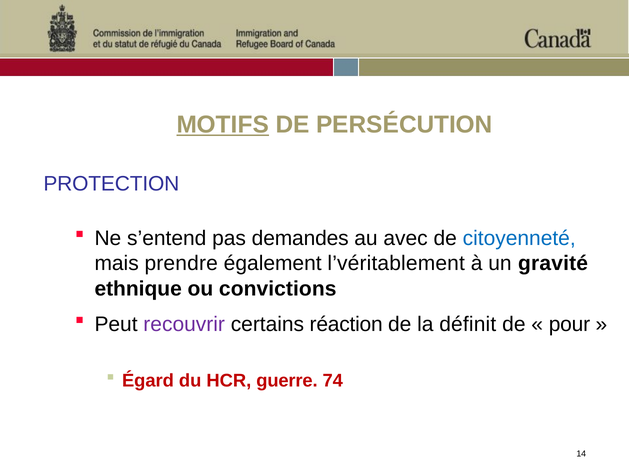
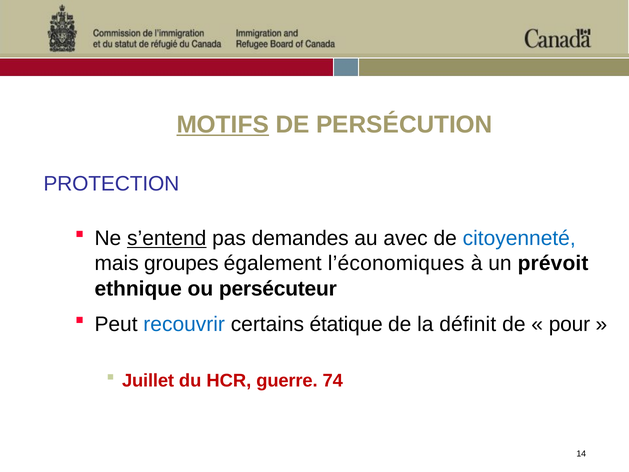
s’entend underline: none -> present
prendre: prendre -> groupes
l’véritablement: l’véritablement -> l’économiques
gravité: gravité -> prévoit
convictions: convictions -> persécuteur
recouvrir colour: purple -> blue
réaction: réaction -> étatique
Égard: Égard -> Juillet
